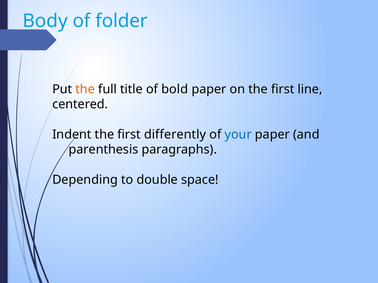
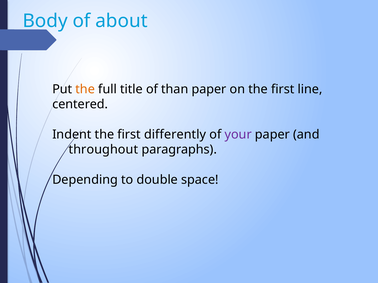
folder: folder -> about
bold: bold -> than
your colour: blue -> purple
parenthesis: parenthesis -> throughout
